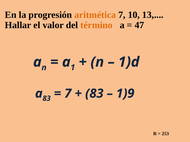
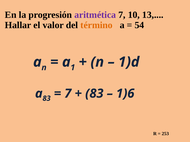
aritmética colour: orange -> purple
47: 47 -> 54
1)9: 1)9 -> 1)6
